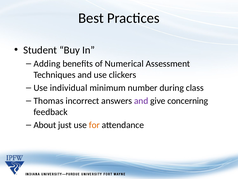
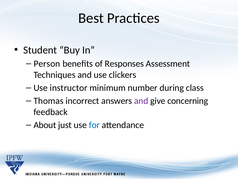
Adding: Adding -> Person
Numerical: Numerical -> Responses
individual: individual -> instructor
for colour: orange -> blue
